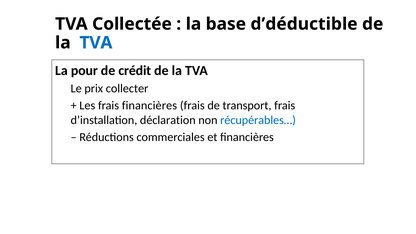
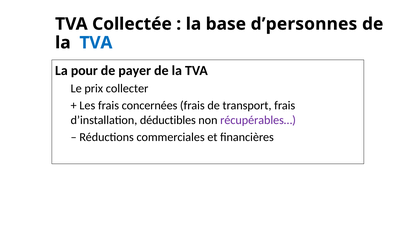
d’déductible: d’déductible -> d’personnes
crédit: crédit -> payer
frais financières: financières -> concernées
déclaration: déclaration -> déductibles
récupérables… colour: blue -> purple
